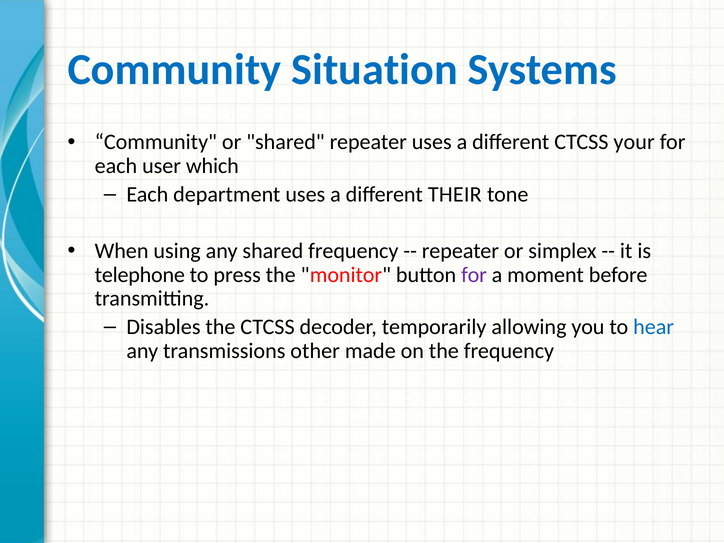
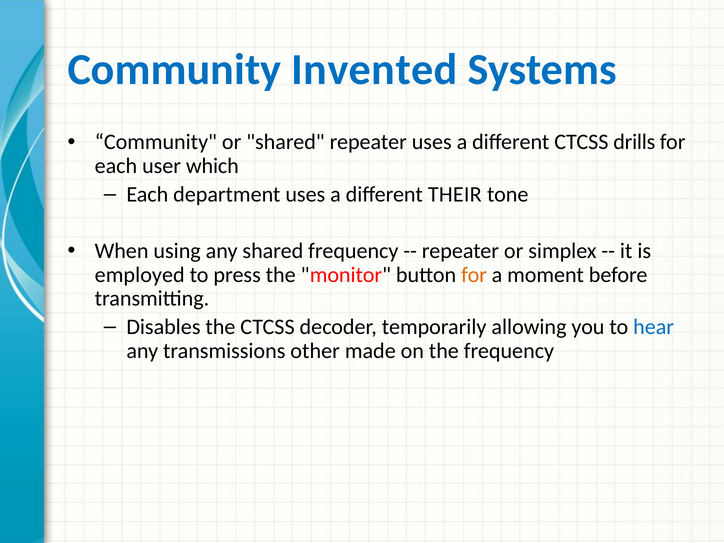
Situation: Situation -> Invented
your: your -> drills
telephone: telephone -> employed
for at (474, 275) colour: purple -> orange
